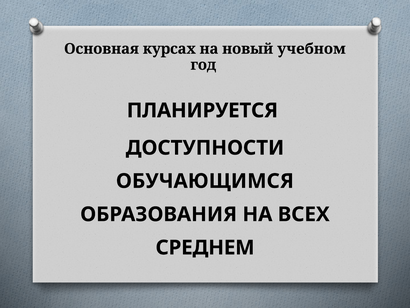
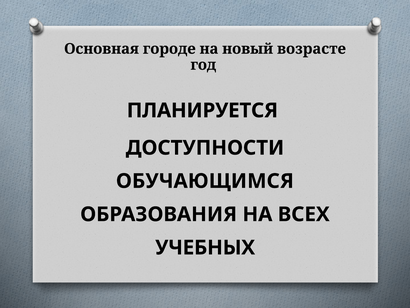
курсах: курсах -> городе
учебном: учебном -> возрасте
СРЕДНЕМ: СРЕДНЕМ -> УЧЕБНЫХ
